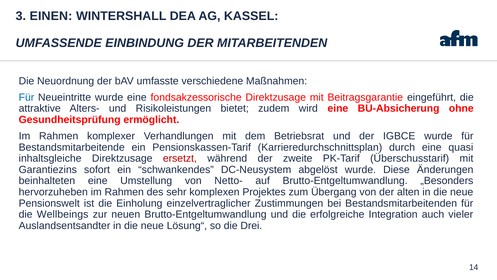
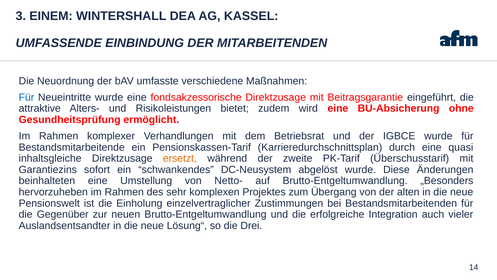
EINEN: EINEN -> EINEM
ersetzt colour: red -> orange
Wellbeings: Wellbeings -> Gegenüber
